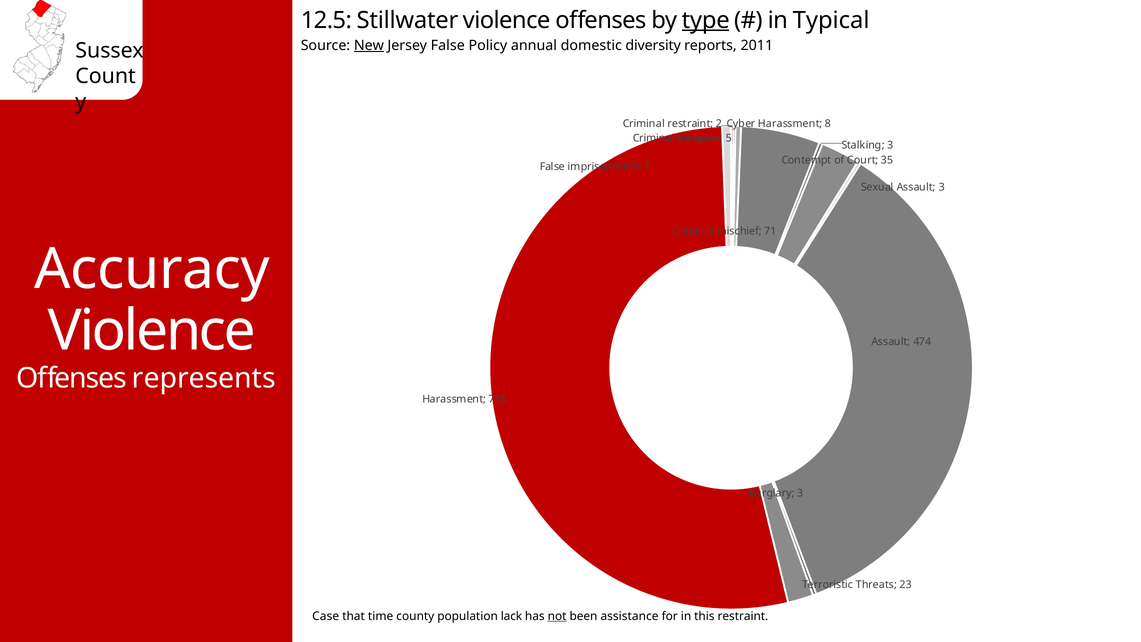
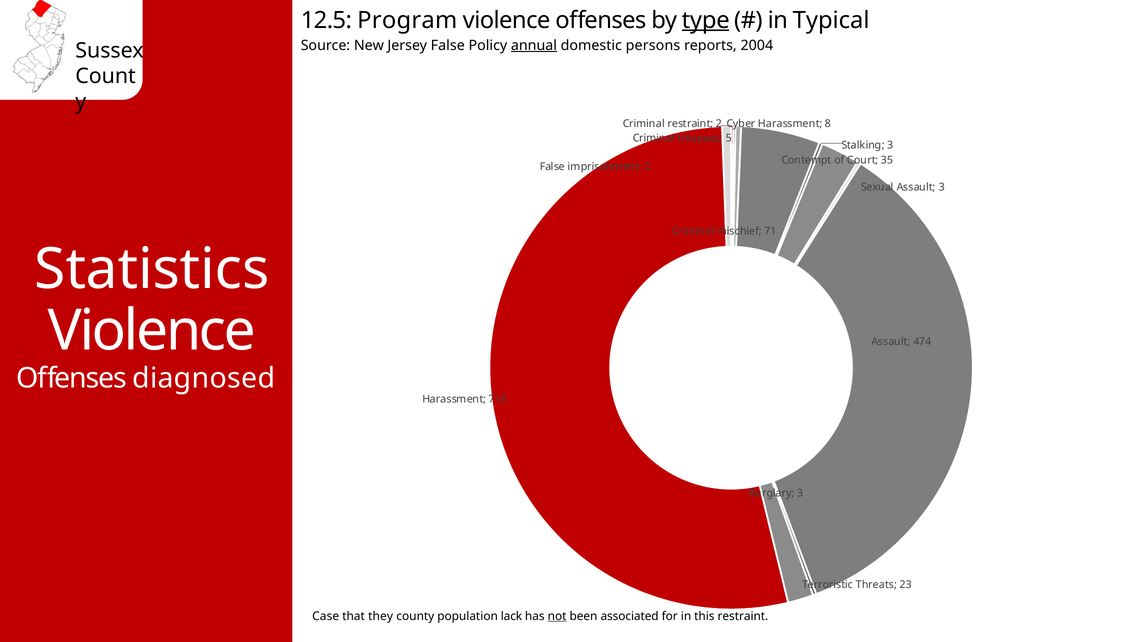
Stillwater: Stillwater -> Program
New underline: present -> none
annual underline: none -> present
diversity: diversity -> persons
2011: 2011 -> 2004
Accuracy: Accuracy -> Statistics
represents: represents -> diagnosed
time: time -> they
assistance: assistance -> associated
